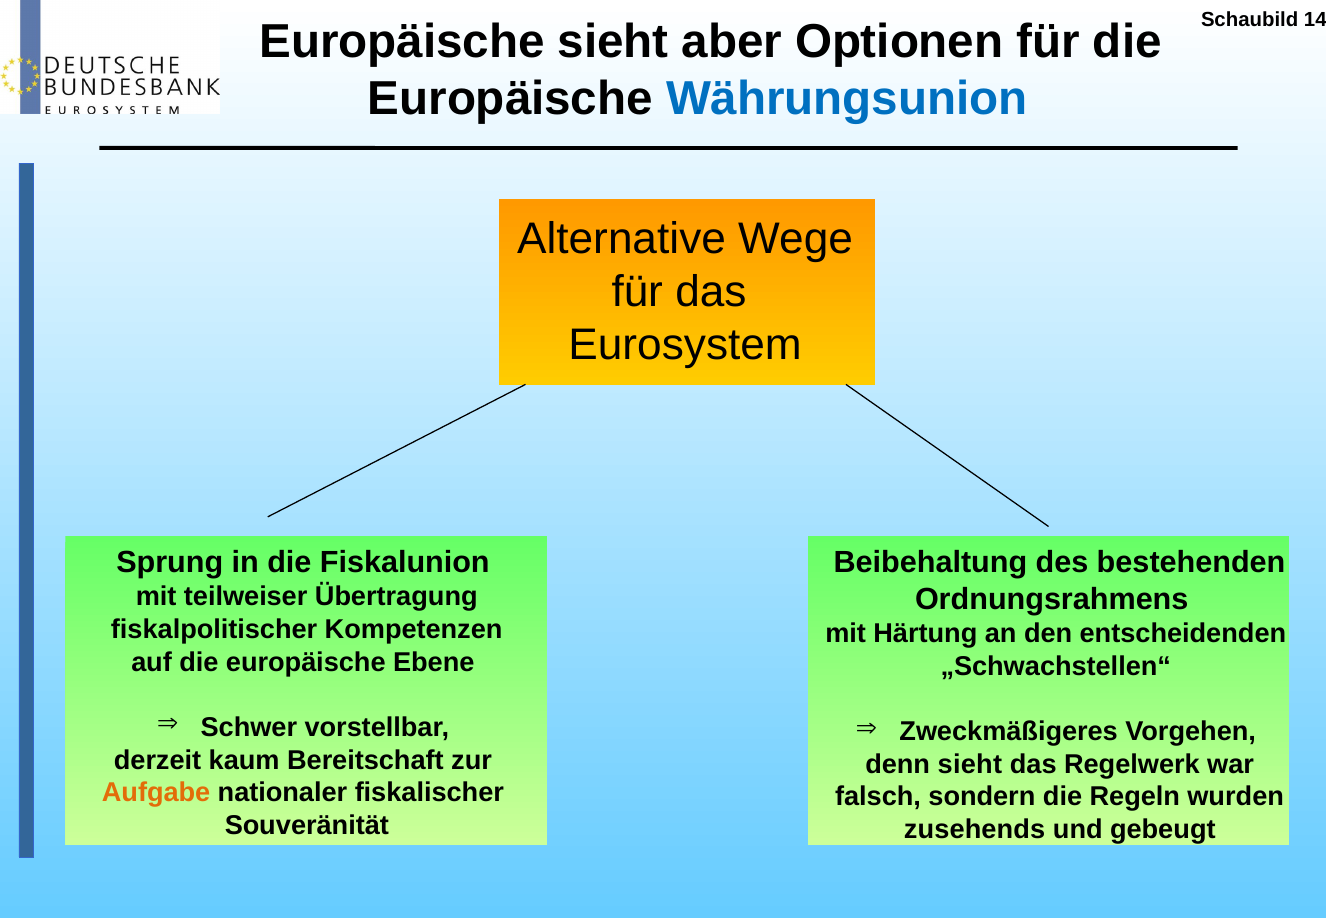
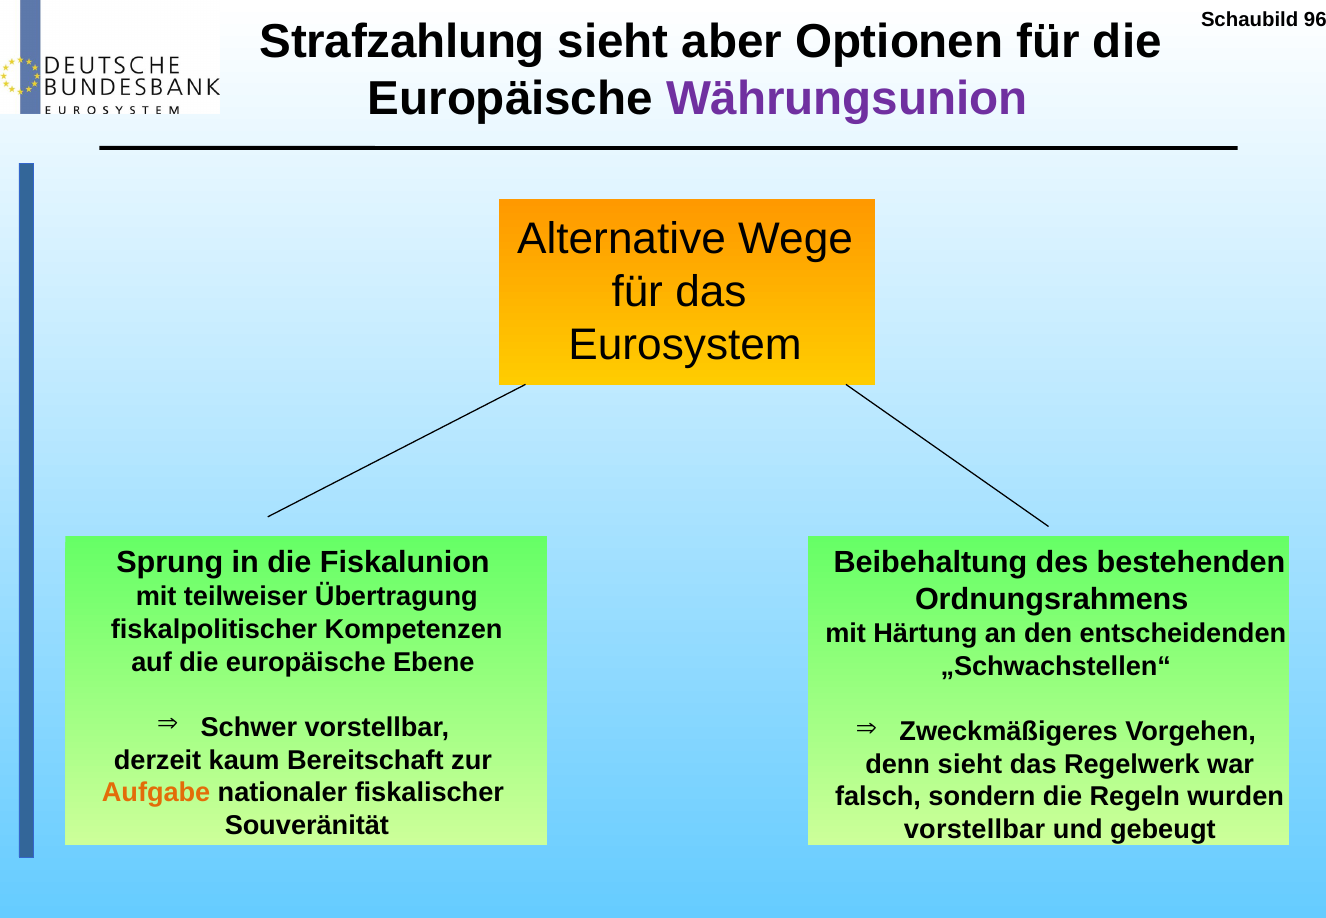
14: 14 -> 96
Europäische at (402, 41): Europäische -> Strafzahlung
Währungsunion colour: blue -> purple
zusehends at (975, 830): zusehends -> vorstellbar
